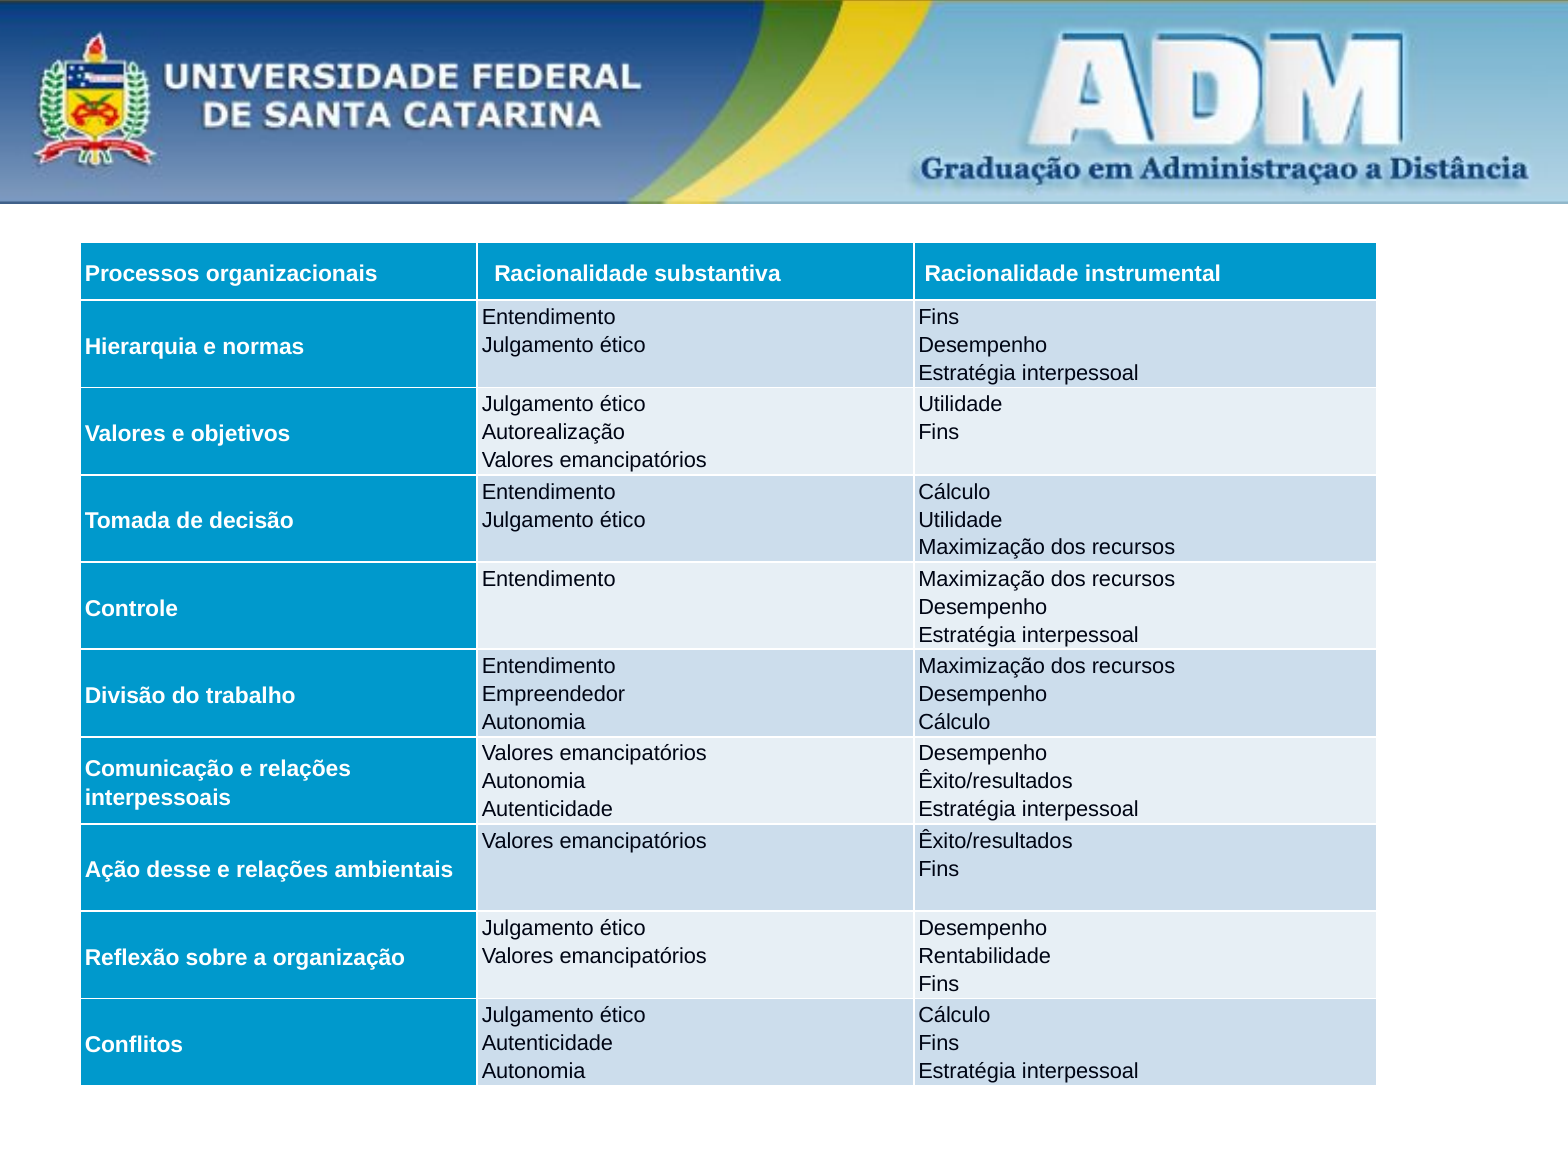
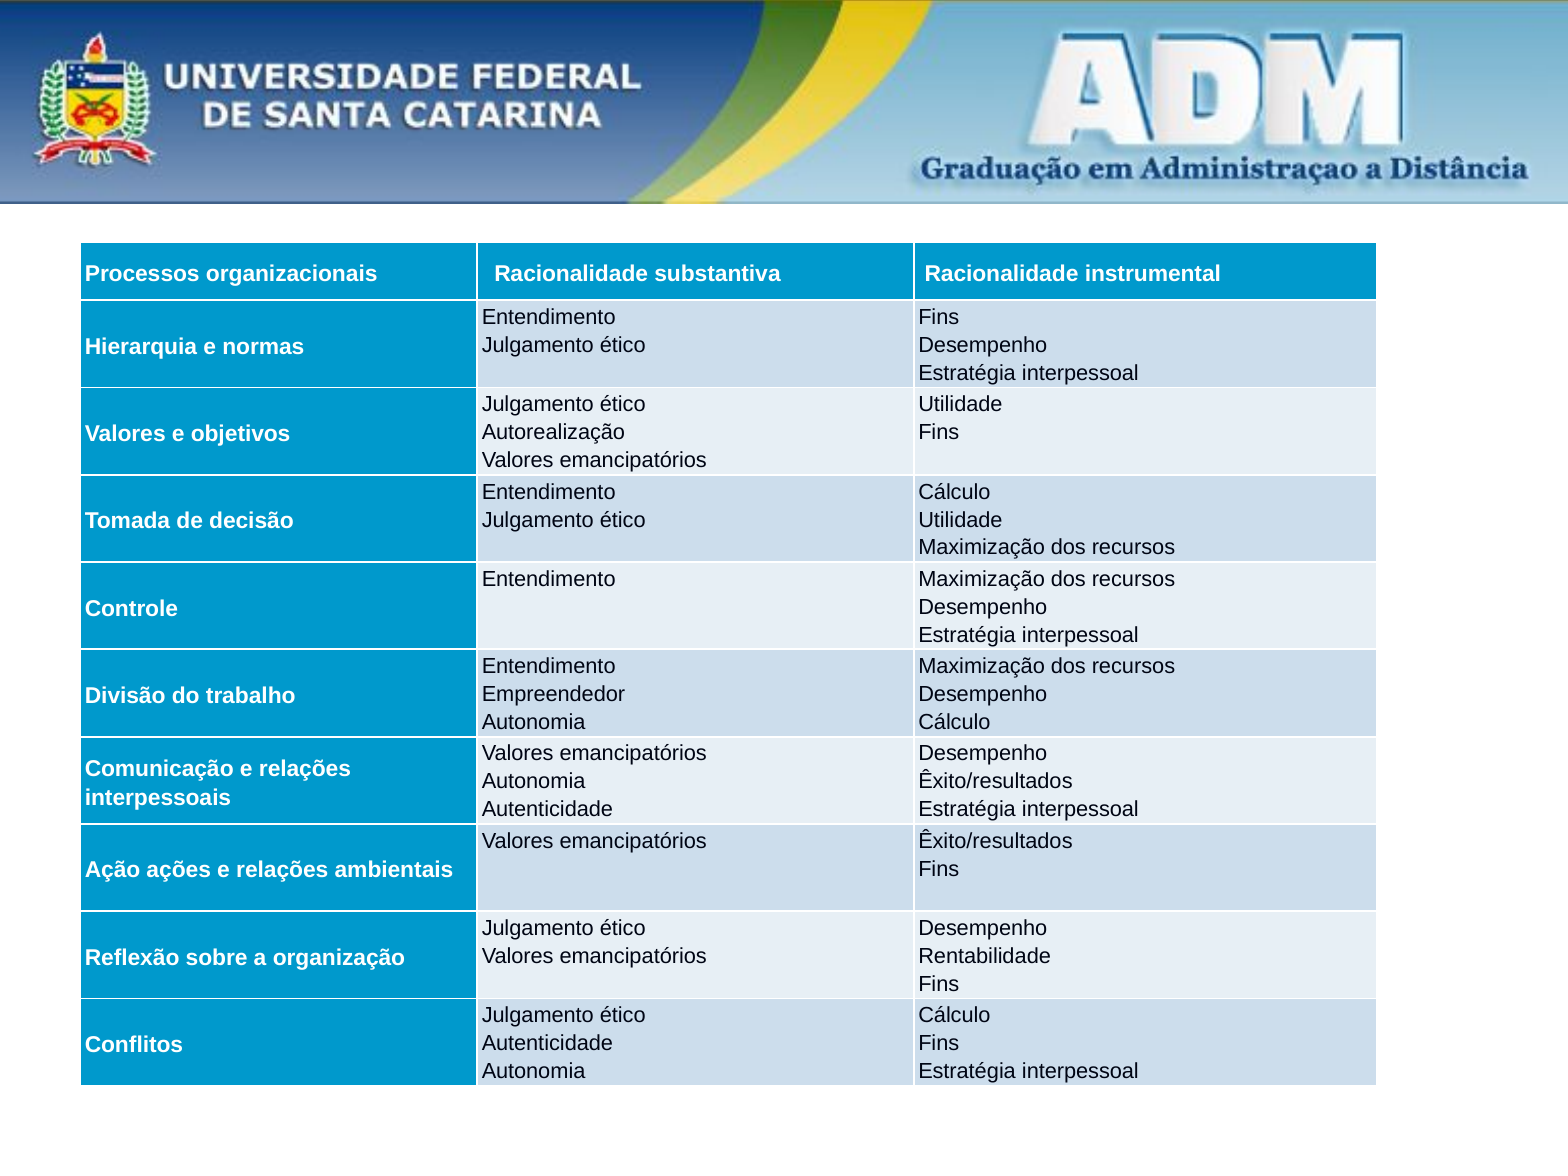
desse: desse -> ações
